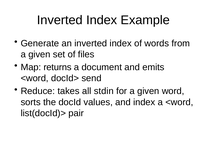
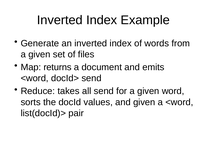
all stdin: stdin -> send
and index: index -> given
